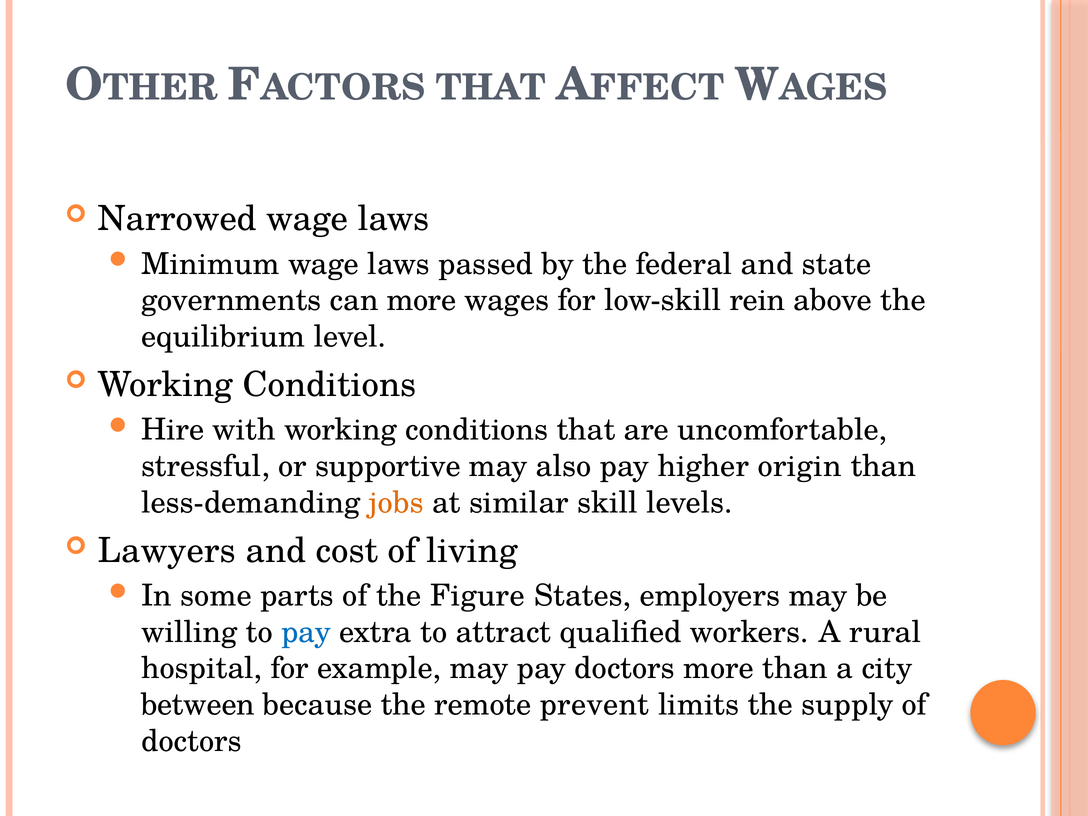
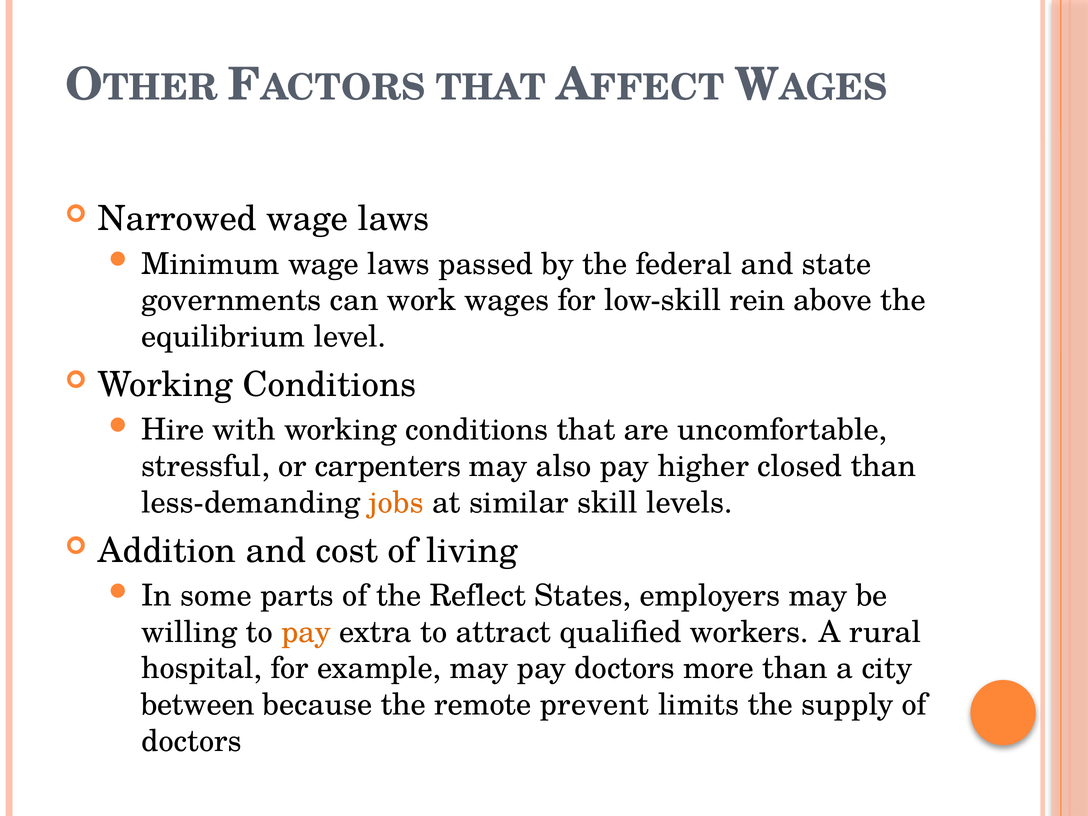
can more: more -> work
supportive: supportive -> carpenters
origin: origin -> closed
Lawyers: Lawyers -> Addition
Figure: Figure -> Reflect
pay at (306, 632) colour: blue -> orange
